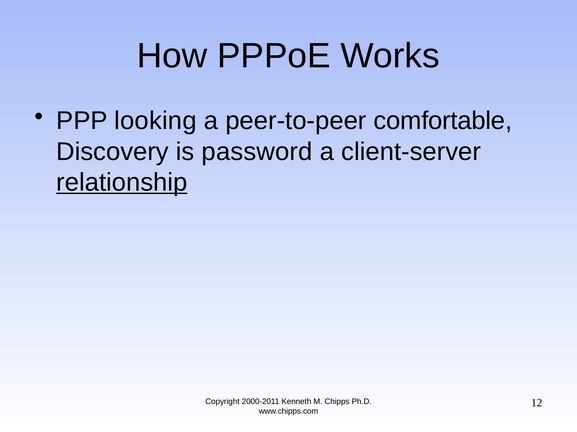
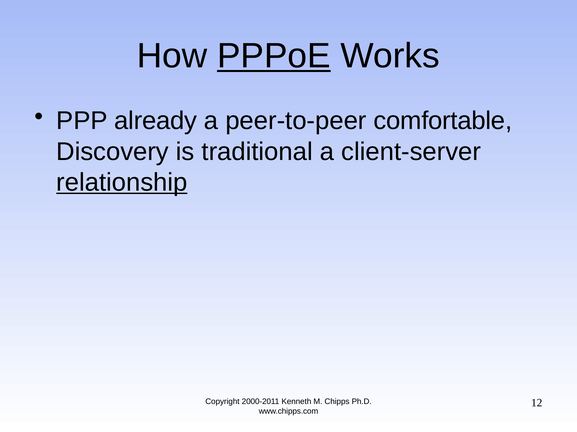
PPPoE underline: none -> present
looking: looking -> already
password: password -> traditional
